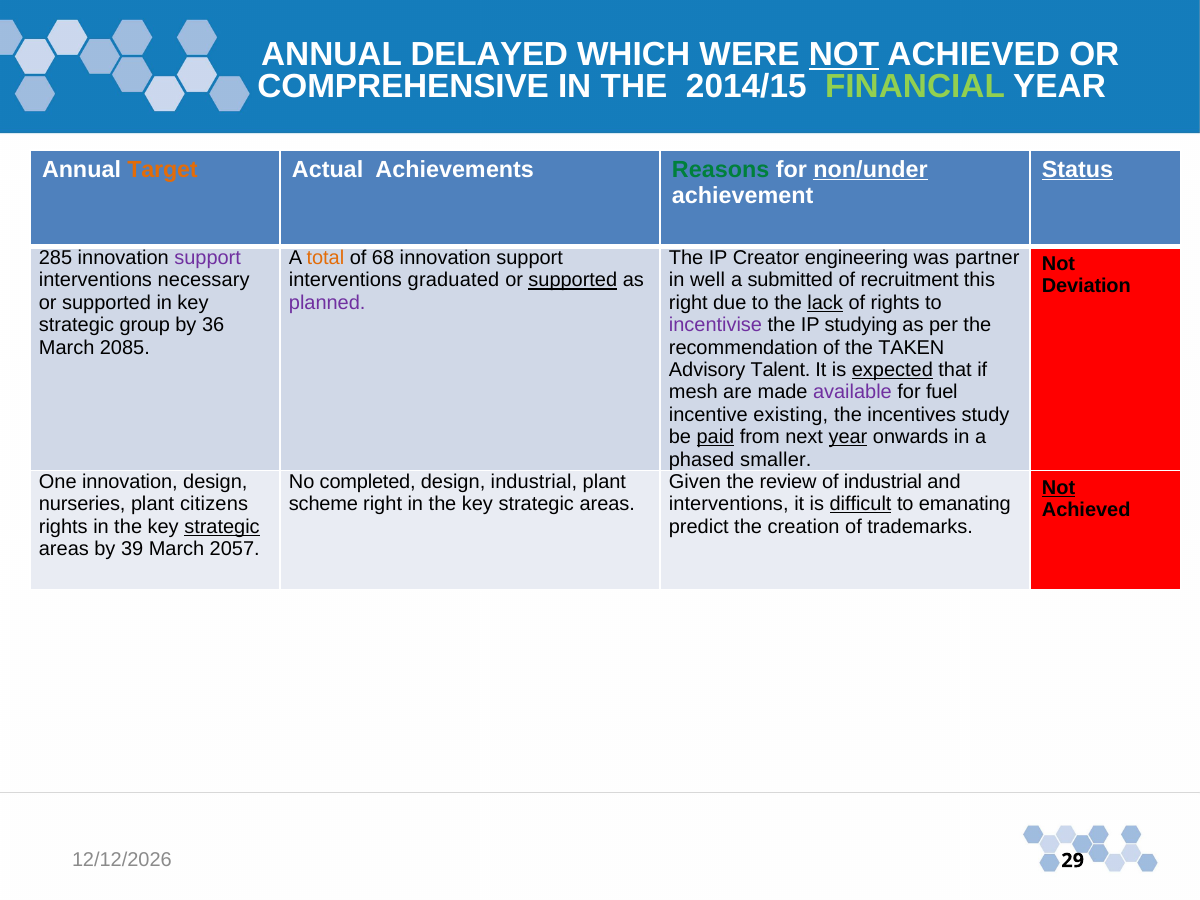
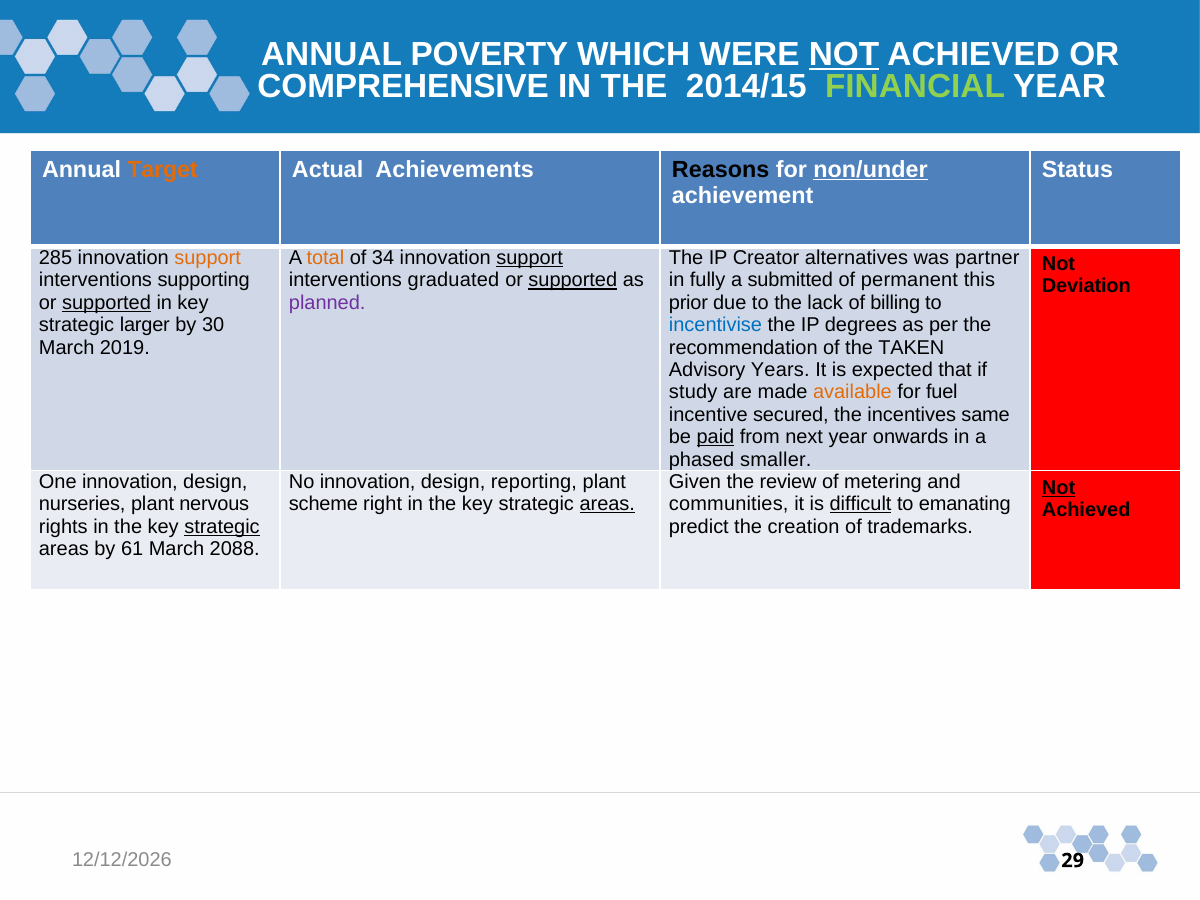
DELAYED: DELAYED -> POVERTY
Reasons colour: green -> black
Status underline: present -> none
support at (208, 258) colour: purple -> orange
68: 68 -> 34
support at (530, 258) underline: none -> present
engineering: engineering -> alternatives
necessary: necessary -> supporting
well: well -> fully
recruitment: recruitment -> permanent
supported at (107, 303) underline: none -> present
right at (688, 303): right -> prior
lack underline: present -> none
of rights: rights -> billing
group: group -> larger
36: 36 -> 30
incentivise colour: purple -> blue
studying: studying -> degrees
2085: 2085 -> 2019
Talent: Talent -> Years
expected underline: present -> none
mesh: mesh -> study
available colour: purple -> orange
existing: existing -> secured
study: study -> same
year at (848, 437) underline: present -> none
No completed: completed -> innovation
design industrial: industrial -> reporting
of industrial: industrial -> metering
citizens: citizens -> nervous
areas at (607, 504) underline: none -> present
interventions at (729, 504): interventions -> communities
39: 39 -> 61
2057: 2057 -> 2088
